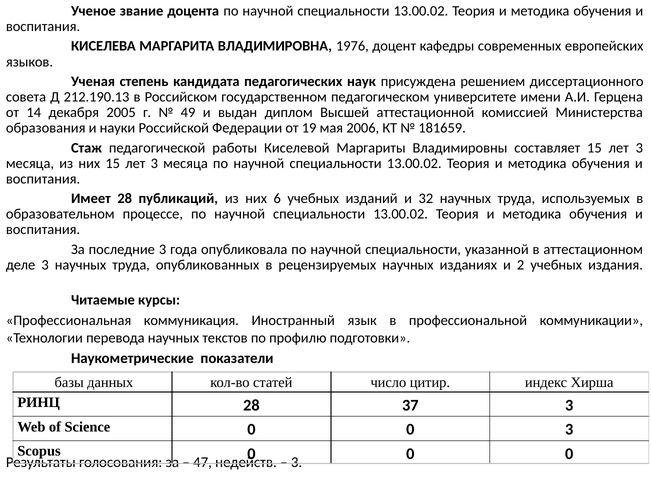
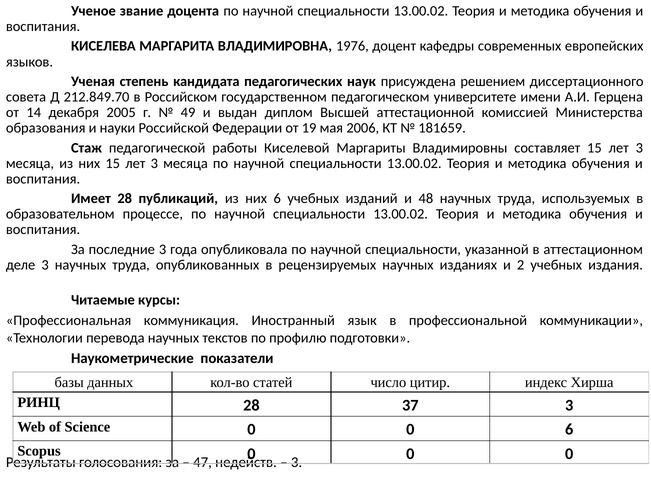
212.190.13: 212.190.13 -> 212.849.70
32: 32 -> 48
0 3: 3 -> 6
